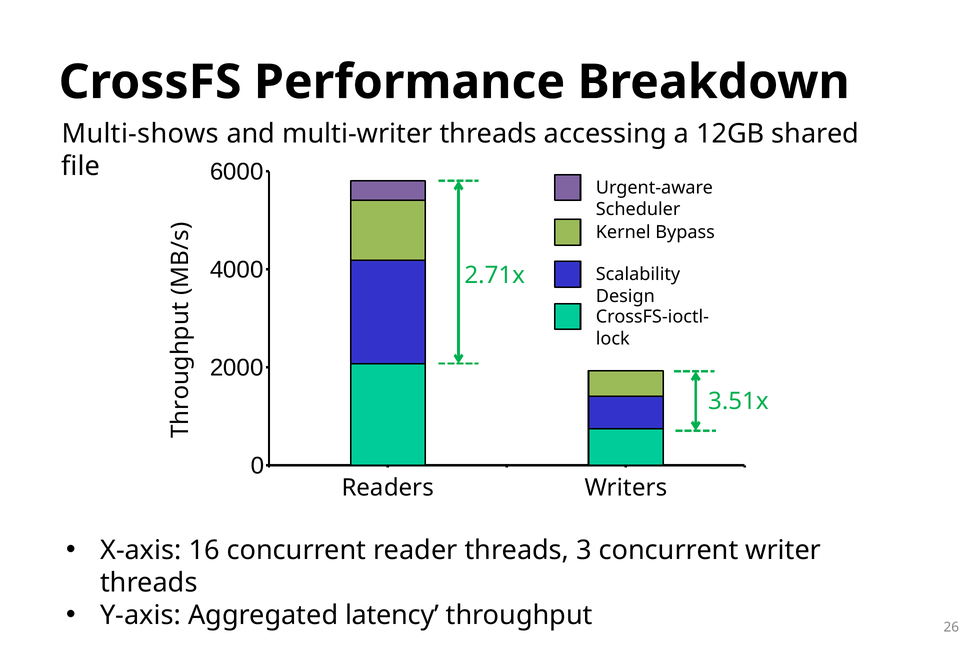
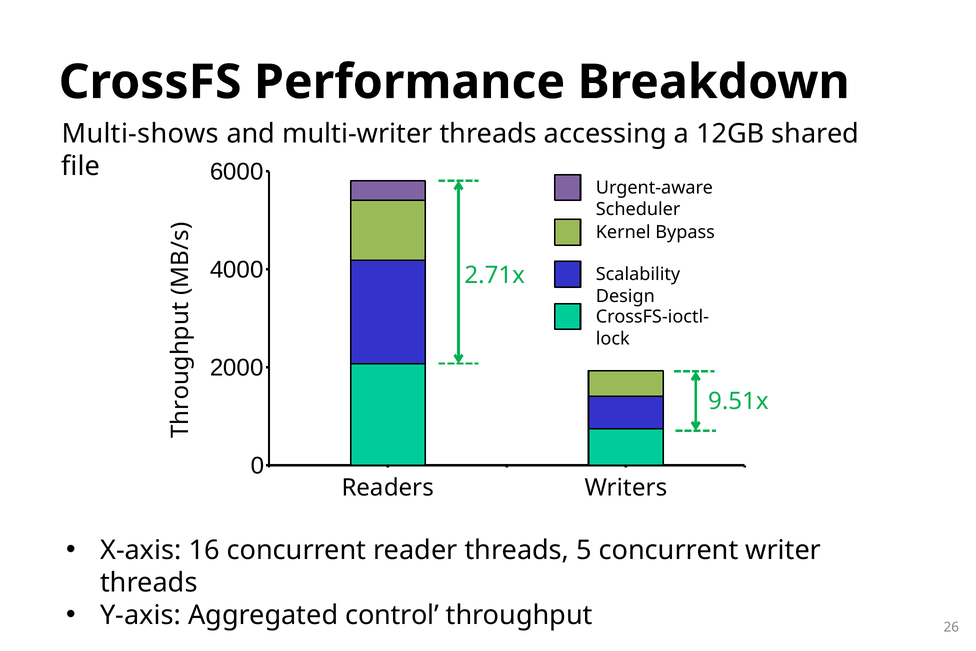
3.51x: 3.51x -> 9.51x
3: 3 -> 5
latency: latency -> control
